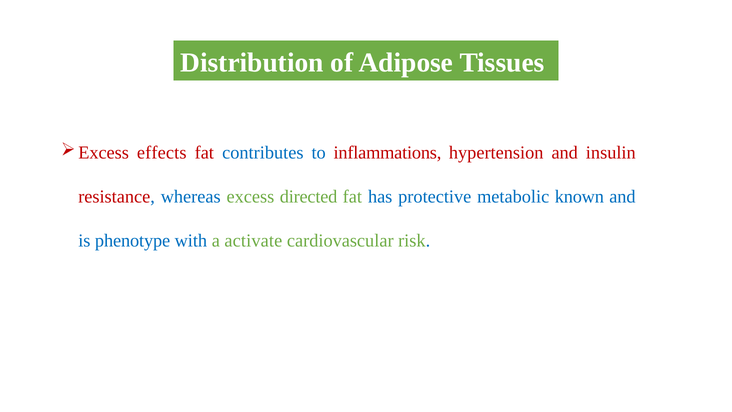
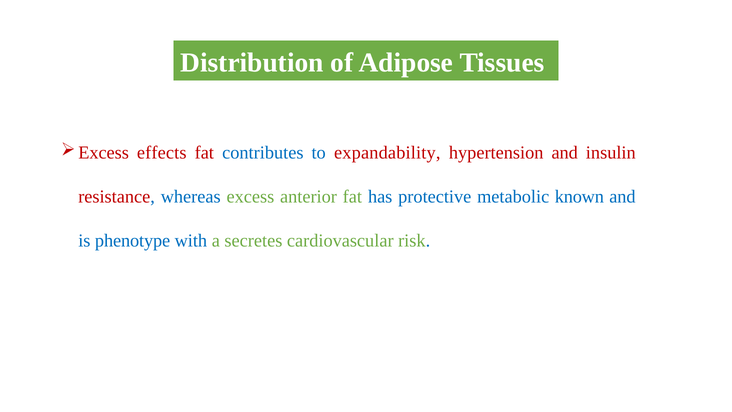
inflammations: inflammations -> expandability
directed: directed -> anterior
activate: activate -> secretes
